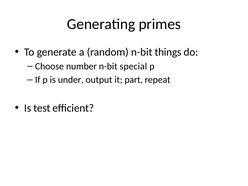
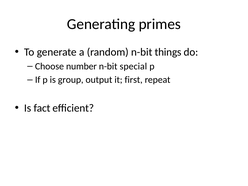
under: under -> group
part: part -> first
test: test -> fact
